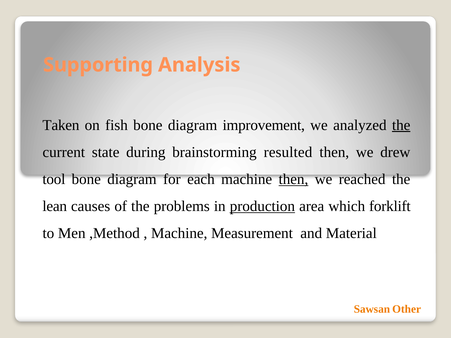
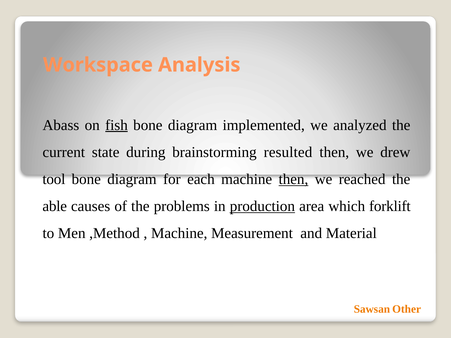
Supporting: Supporting -> Workspace
Taken: Taken -> Abass
fish underline: none -> present
improvement: improvement -> implemented
the at (401, 125) underline: present -> none
lean: lean -> able
